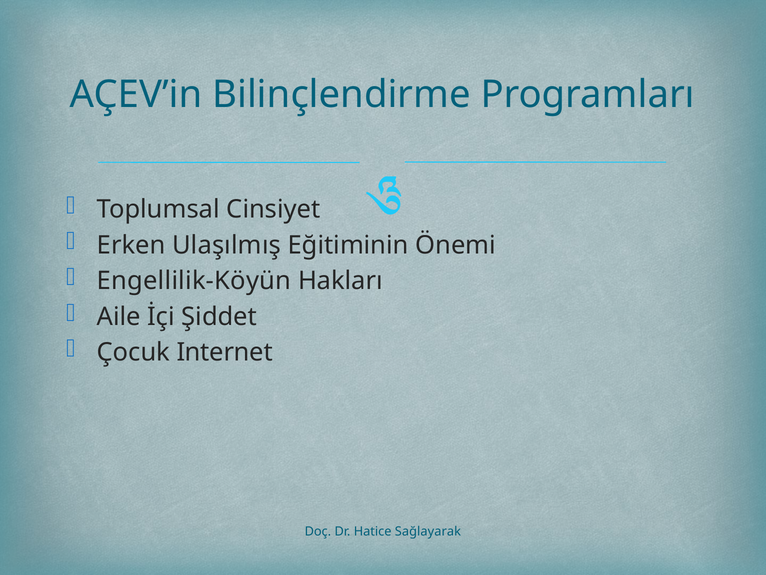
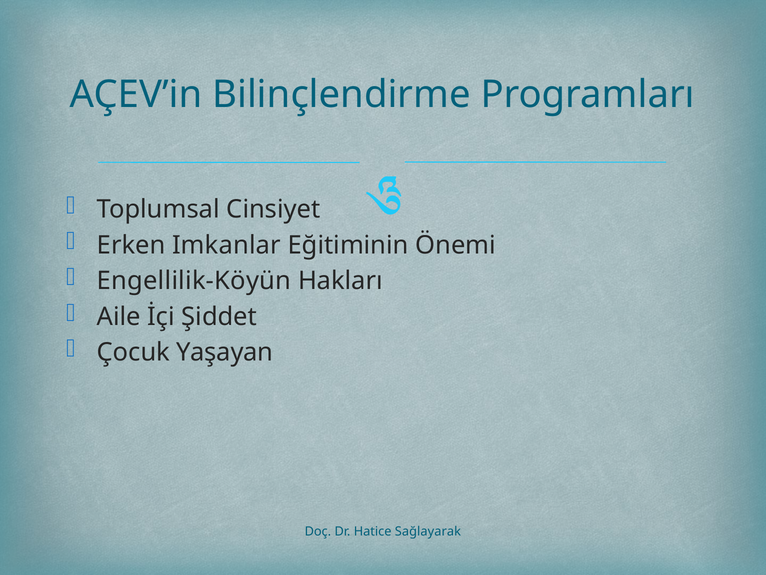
Ulaşılmış: Ulaşılmış -> Imkanlar
Internet: Internet -> Yaşayan
